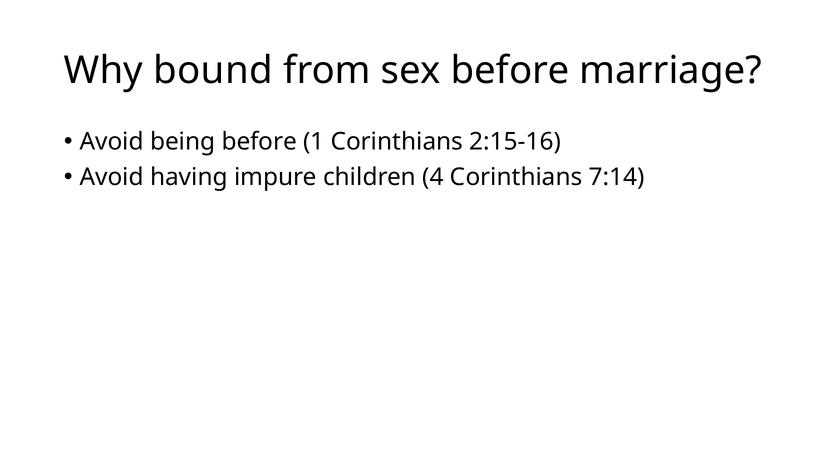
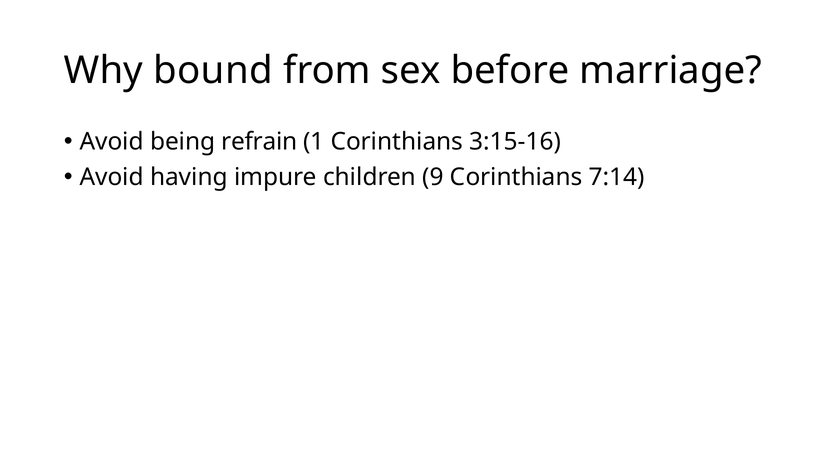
being before: before -> refrain
2:15-16: 2:15-16 -> 3:15-16
4: 4 -> 9
